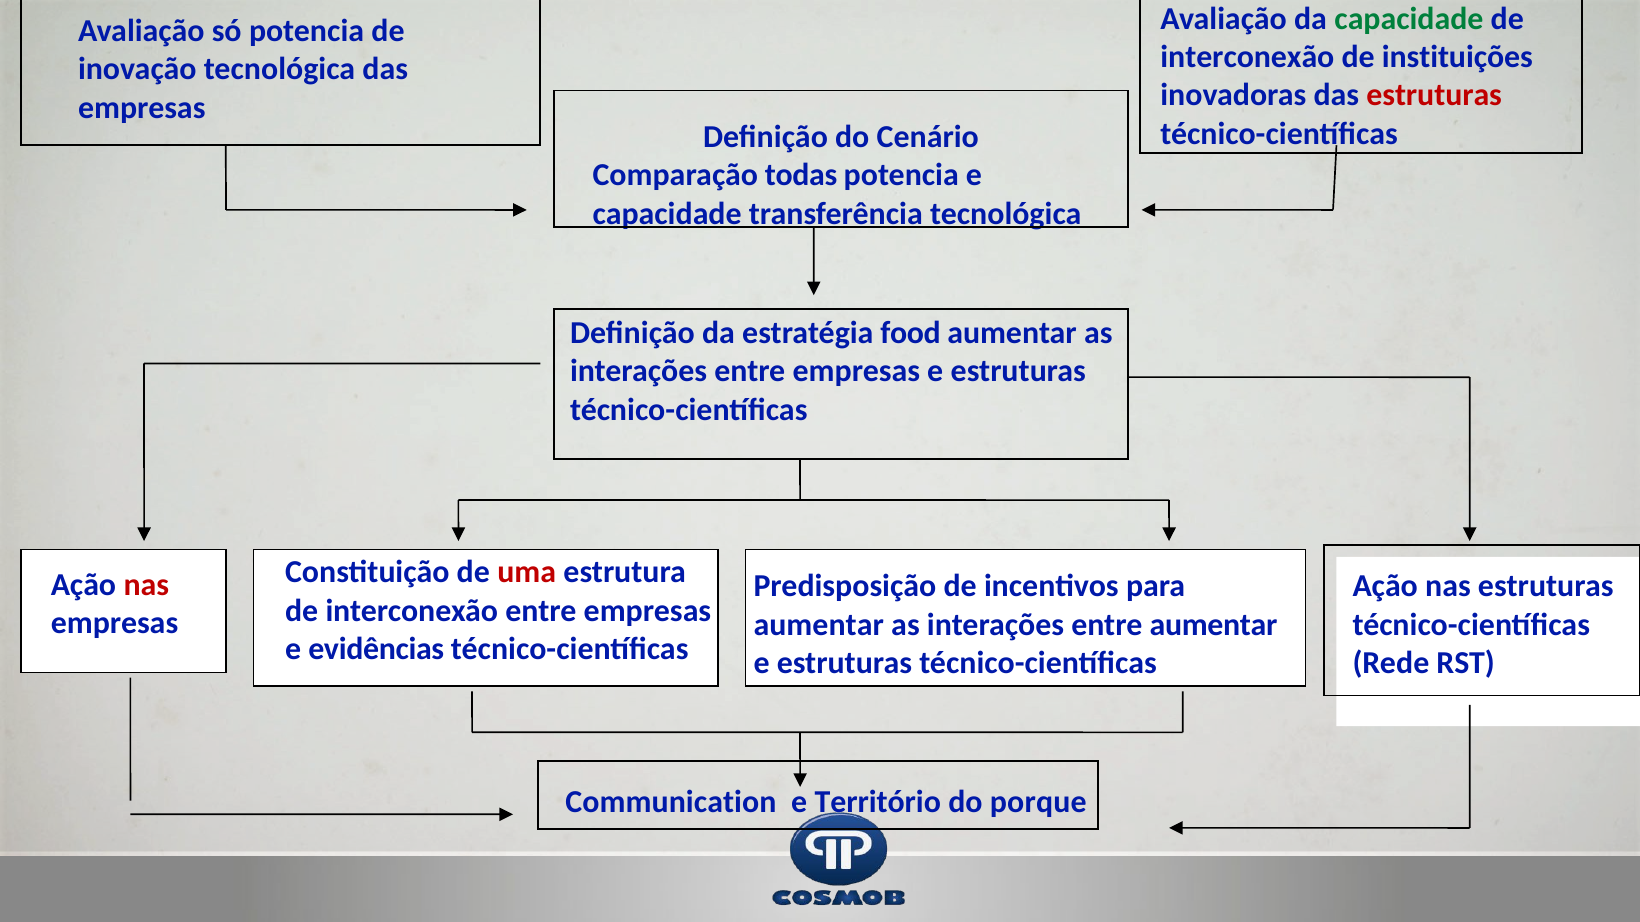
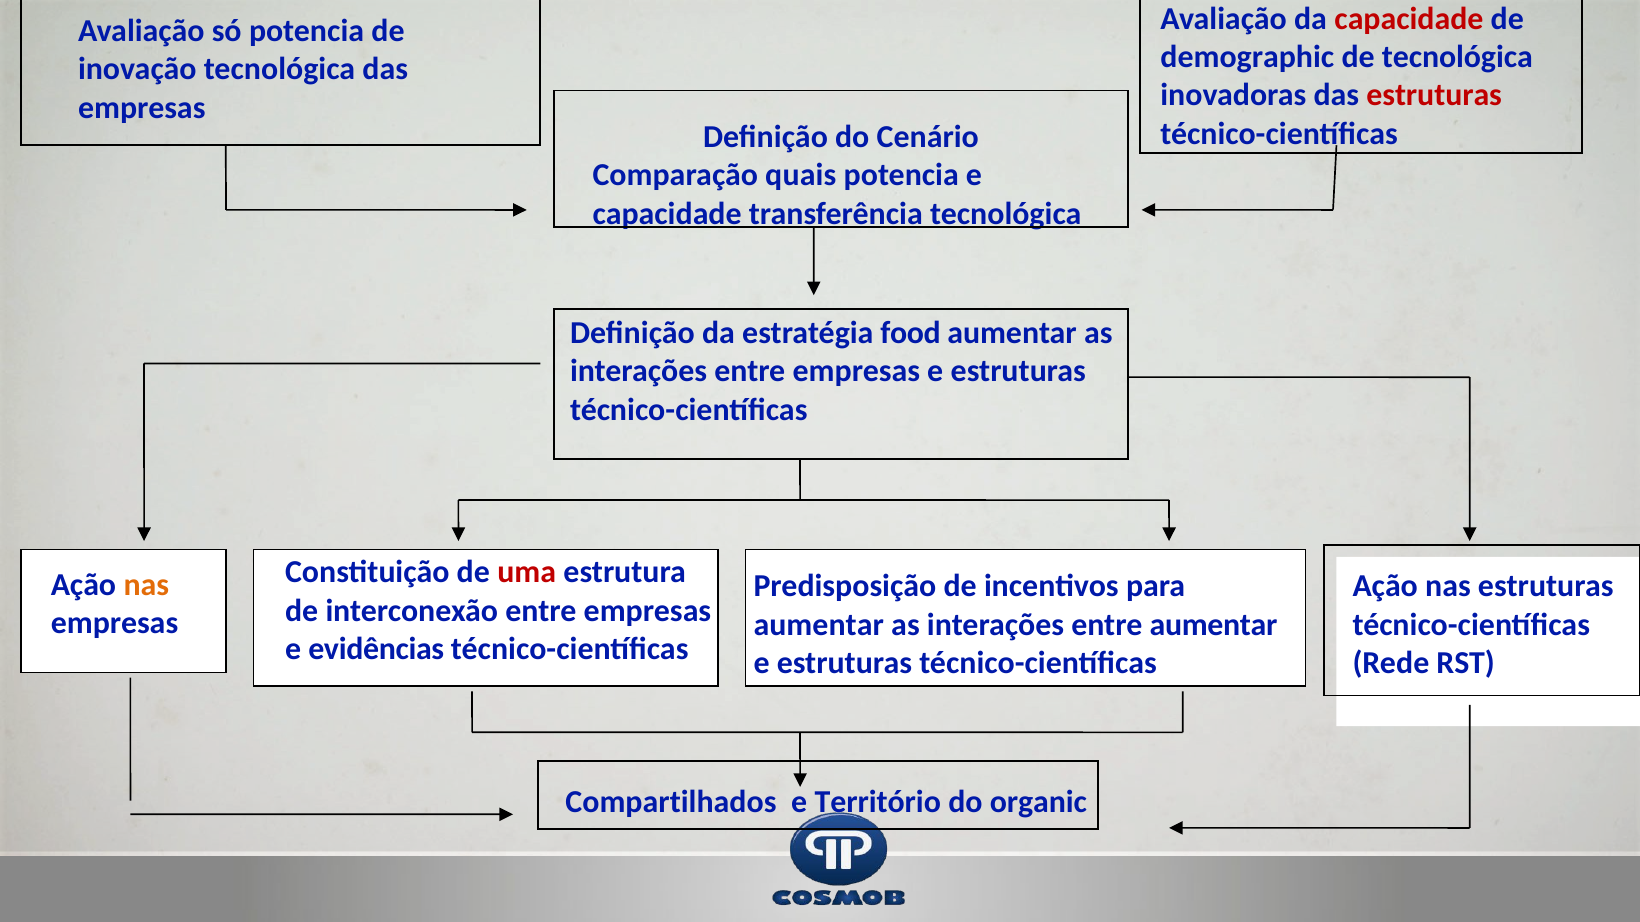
capacidade at (1409, 19) colour: green -> red
interconexão at (1247, 57): interconexão -> demographic
de instituições: instituições -> tecnológica
todas: todas -> quais
nas at (146, 585) colour: red -> orange
Communication: Communication -> Compartilhados
porque: porque -> organic
